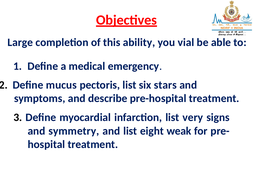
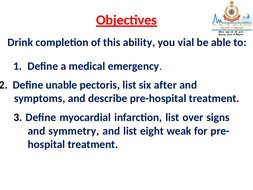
Large: Large -> Drink
mucus: mucus -> unable
stars: stars -> after
very: very -> over
